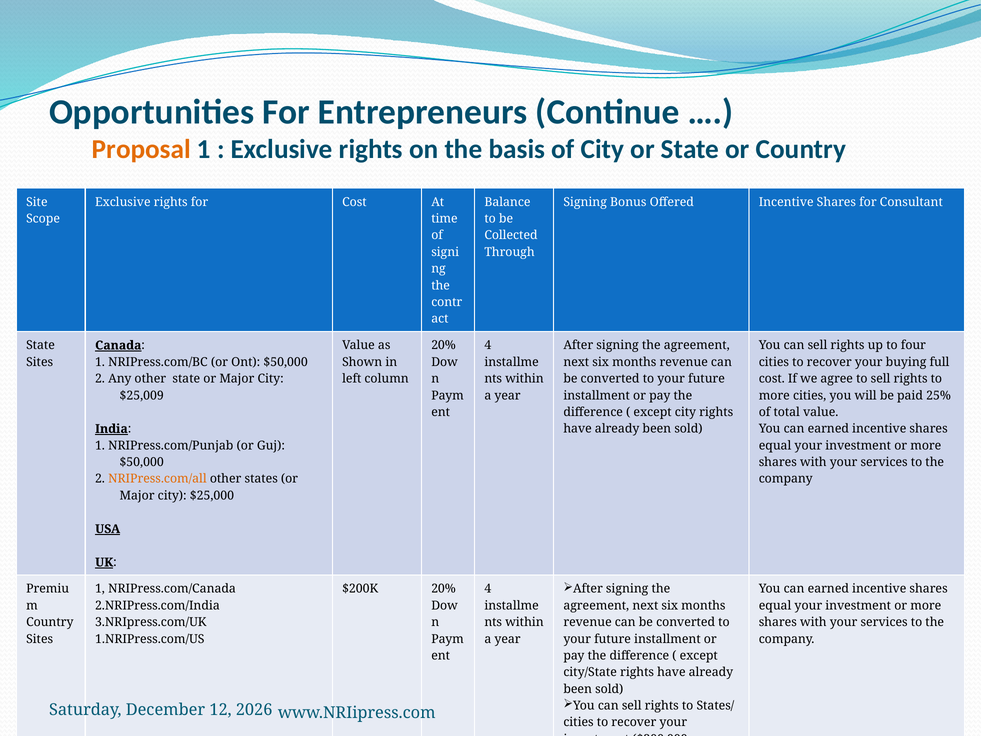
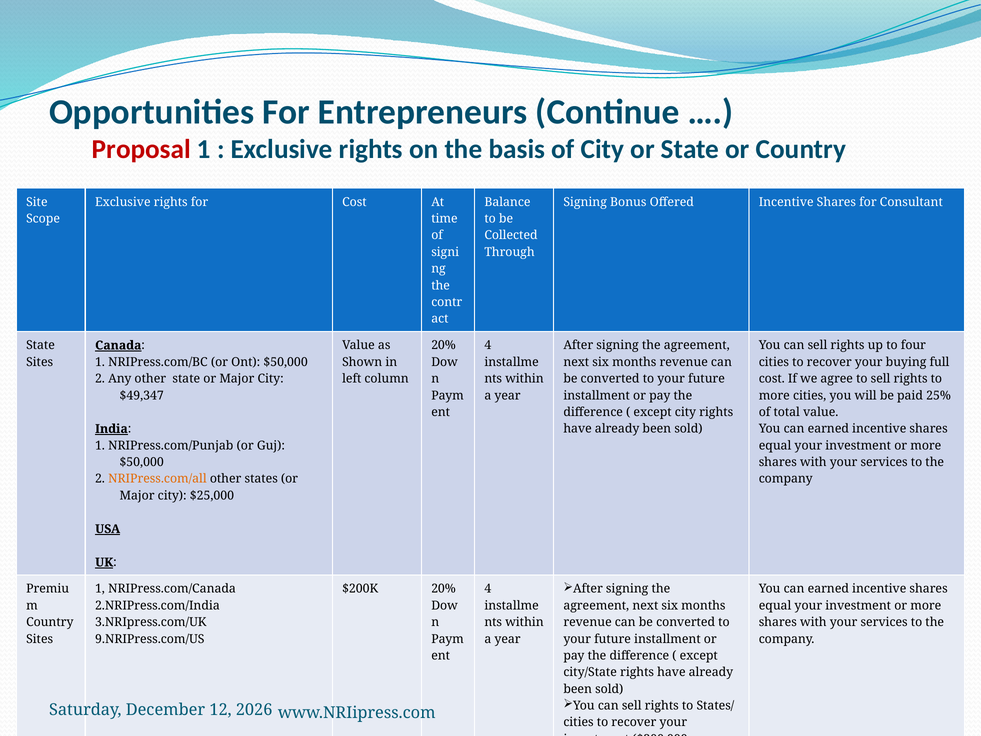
Proposal colour: orange -> red
$25,009: $25,009 -> $49,347
1.NRIPress.com/US: 1.NRIPress.com/US -> 9.NRIPress.com/US
